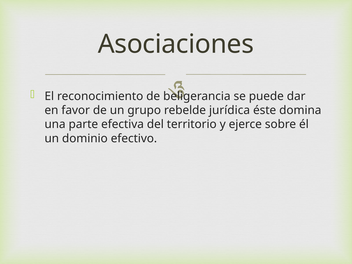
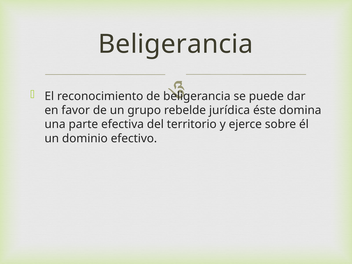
Asociaciones at (176, 44): Asociaciones -> Beligerancia
